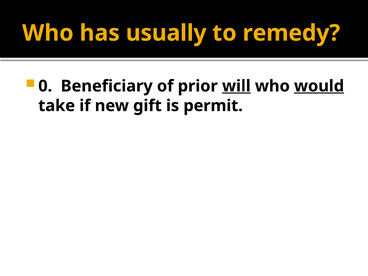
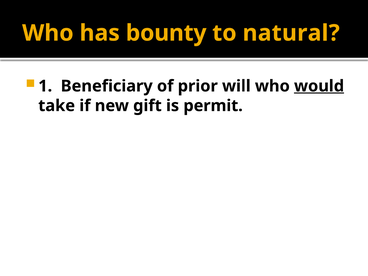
usually: usually -> bounty
remedy: remedy -> natural
0: 0 -> 1
will underline: present -> none
